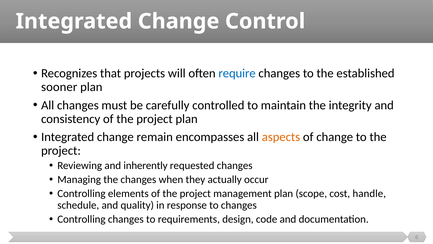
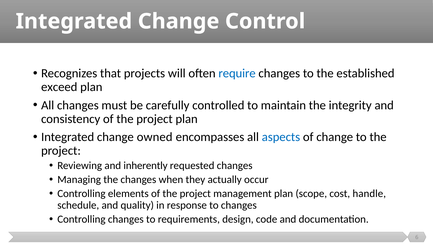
sooner: sooner -> exceed
remain: remain -> owned
aspects colour: orange -> blue
